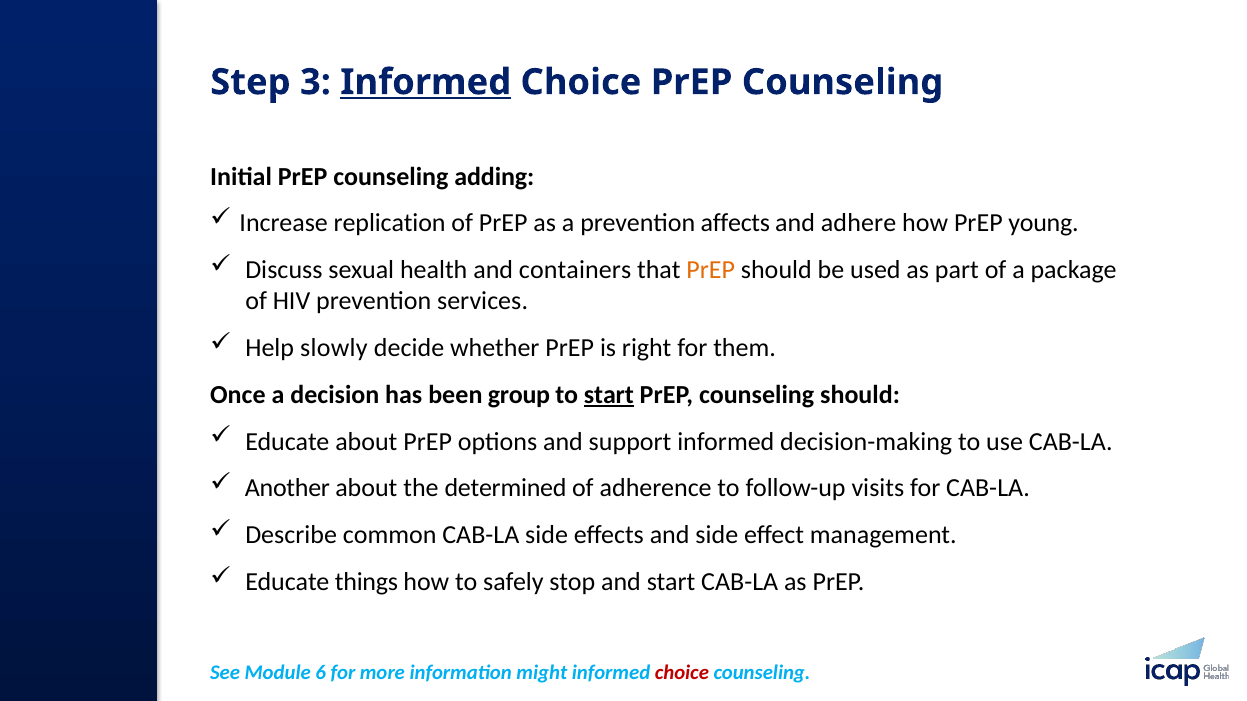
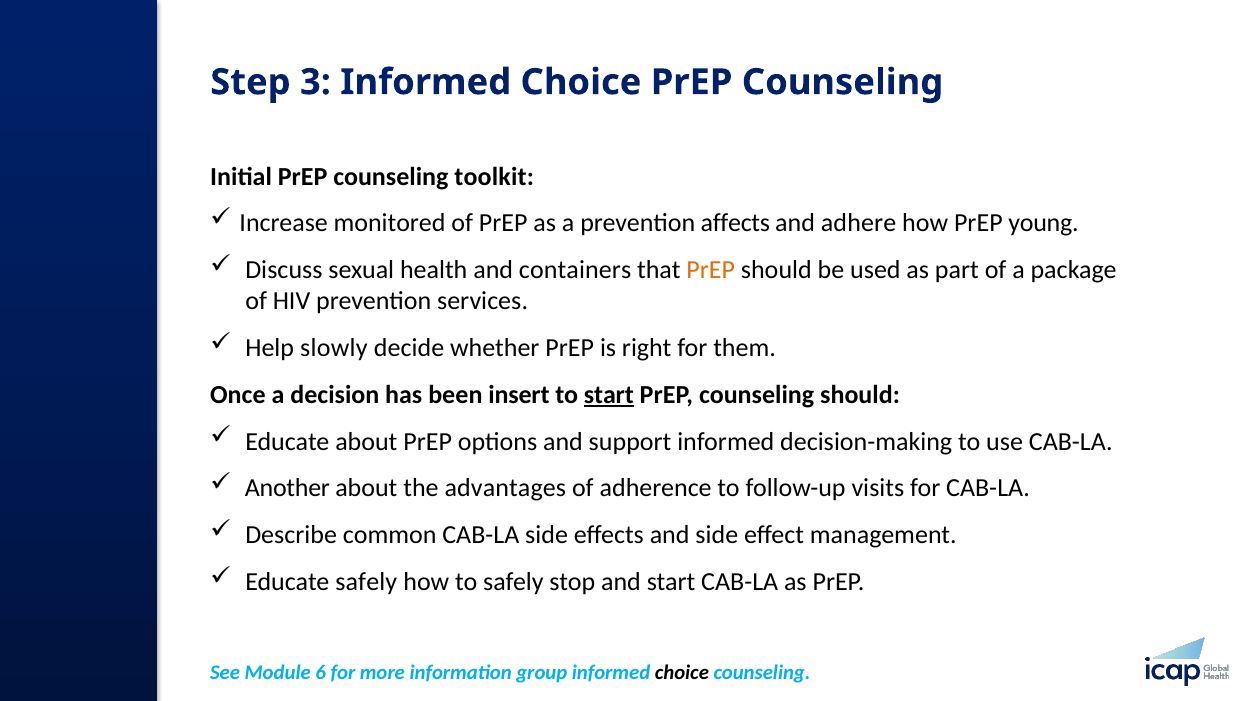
Informed at (426, 82) underline: present -> none
adding: adding -> toolkit
replication: replication -> monitored
group: group -> insert
determined: determined -> advantages
Educate things: things -> safely
might: might -> group
choice at (682, 673) colour: red -> black
